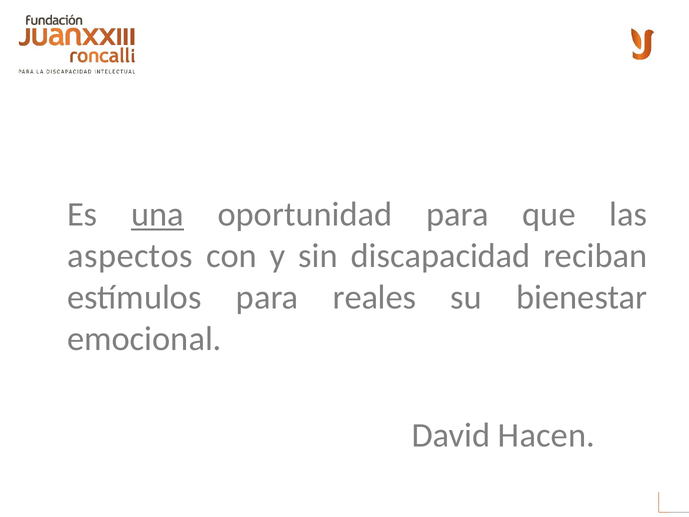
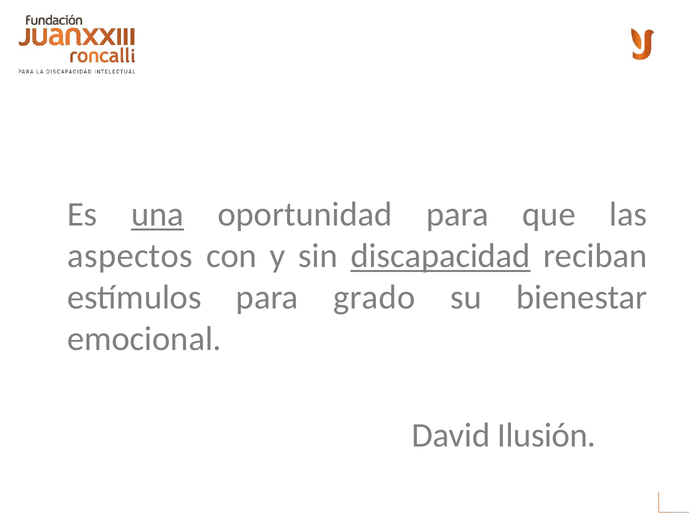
discapacidad underline: none -> present
reales: reales -> grado
Hacen: Hacen -> Ilusión
